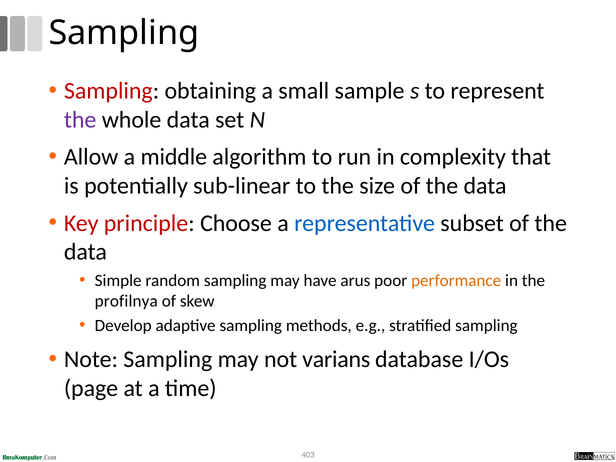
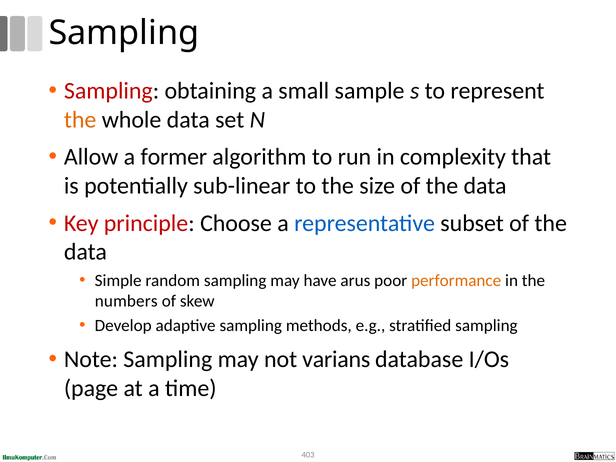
the at (80, 120) colour: purple -> orange
middle: middle -> former
profilnya: profilnya -> numbers
